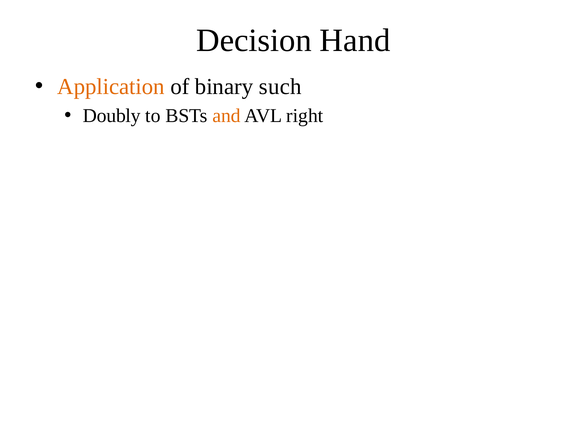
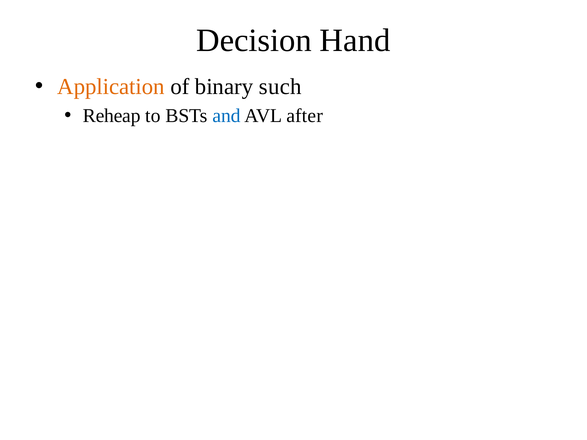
Doubly: Doubly -> Reheap
and colour: orange -> blue
right: right -> after
